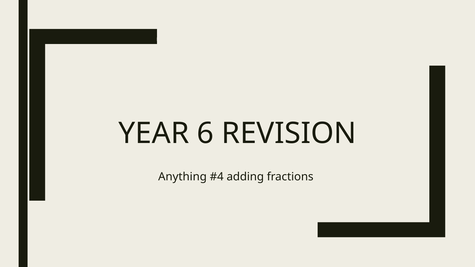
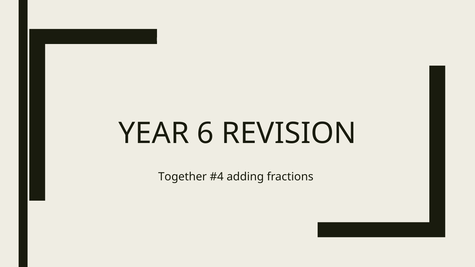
Anything: Anything -> Together
